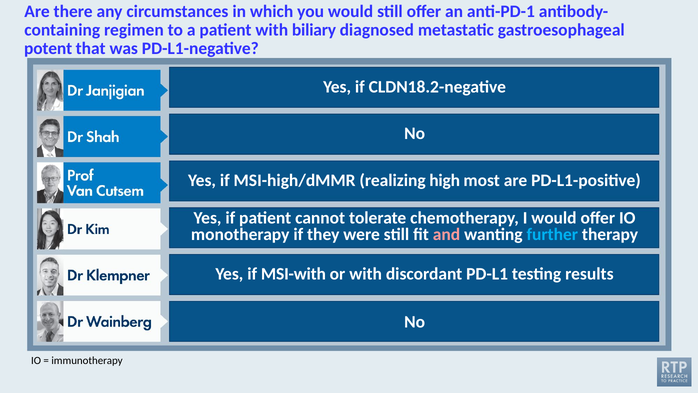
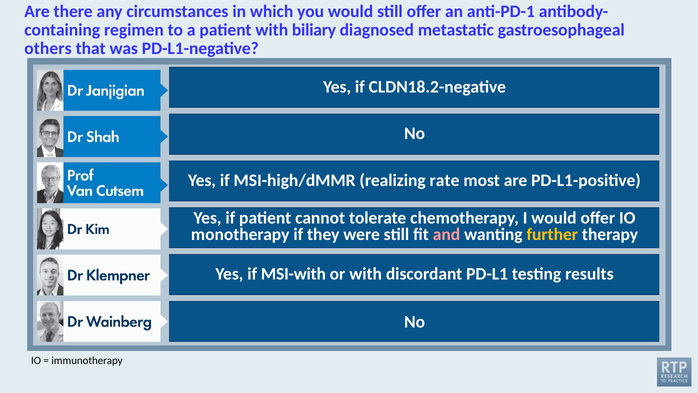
potent: potent -> others
high: high -> rate
further colour: light blue -> yellow
